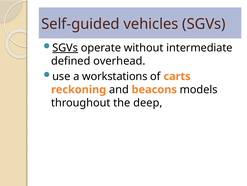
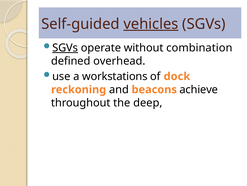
vehicles underline: none -> present
intermediate: intermediate -> combination
carts: carts -> dock
models: models -> achieve
